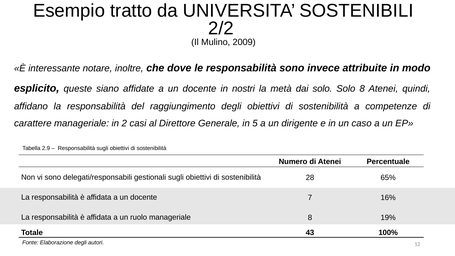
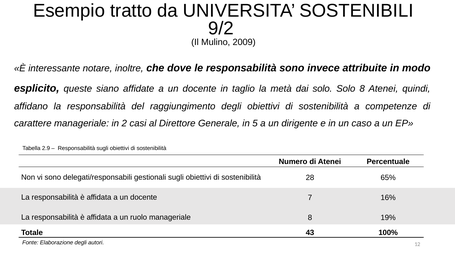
2/2: 2/2 -> 9/2
nostri: nostri -> taglio
